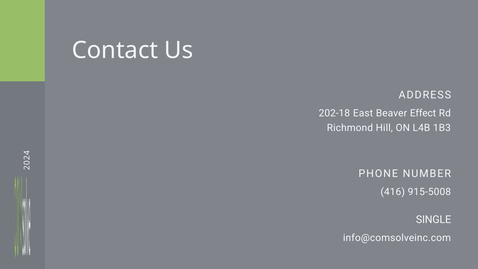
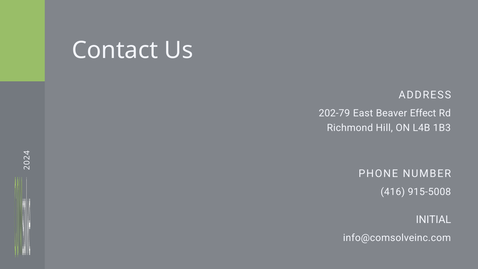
202-18: 202-18 -> 202-79
SINGLE: SINGLE -> INITIAL
